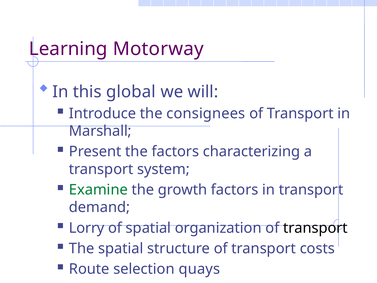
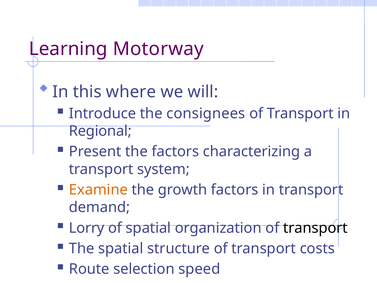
global: global -> where
Marshall: Marshall -> Regional
Examine colour: green -> orange
quays: quays -> speed
